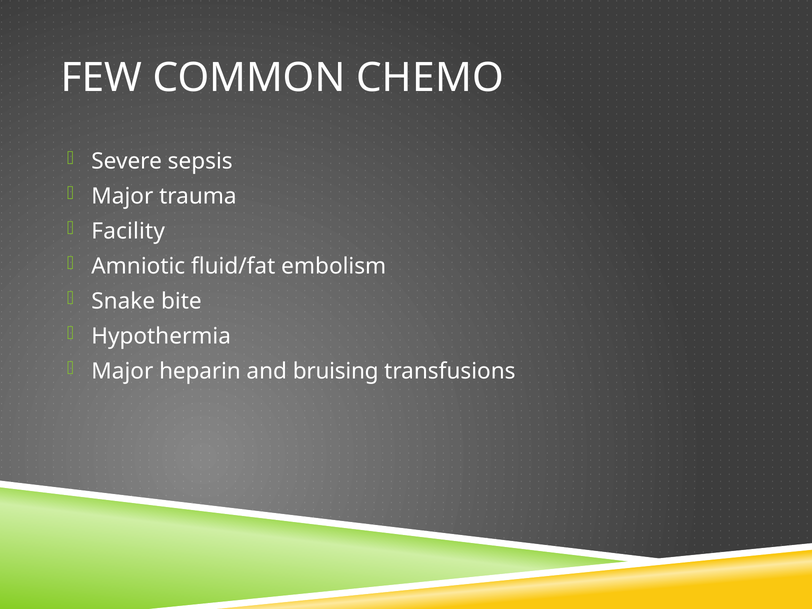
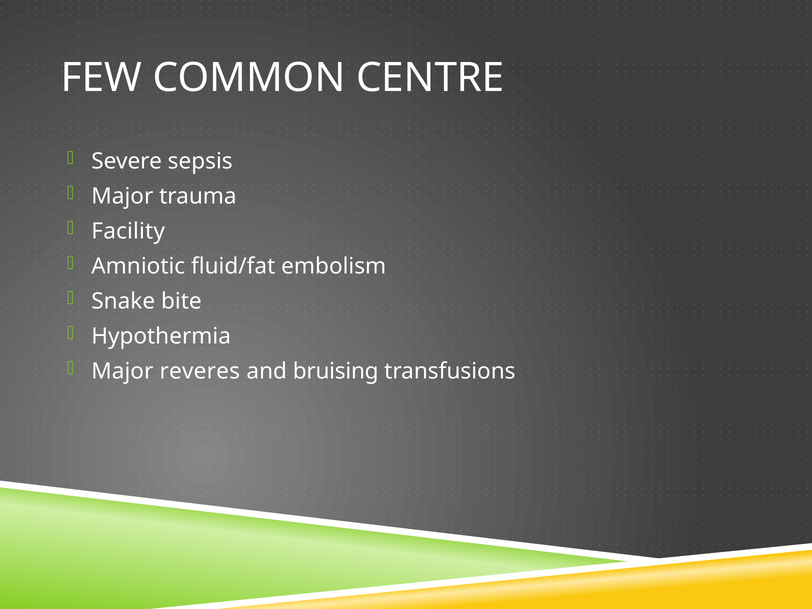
CHEMO: CHEMO -> CENTRE
heparin: heparin -> reveres
